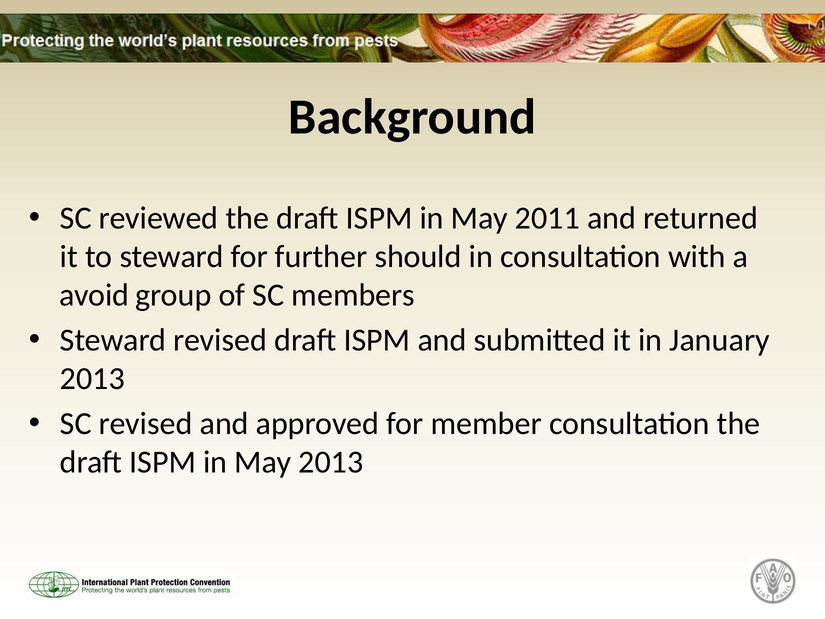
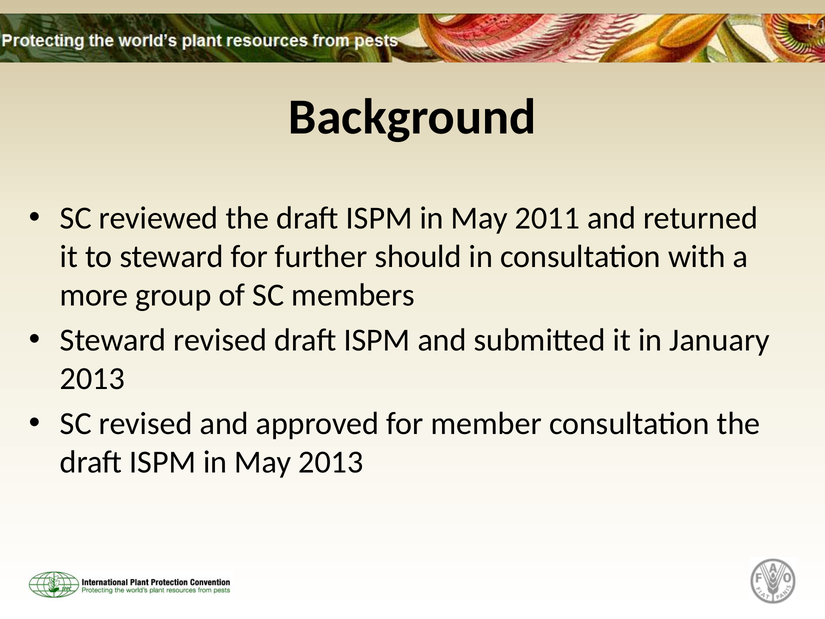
avoid: avoid -> more
